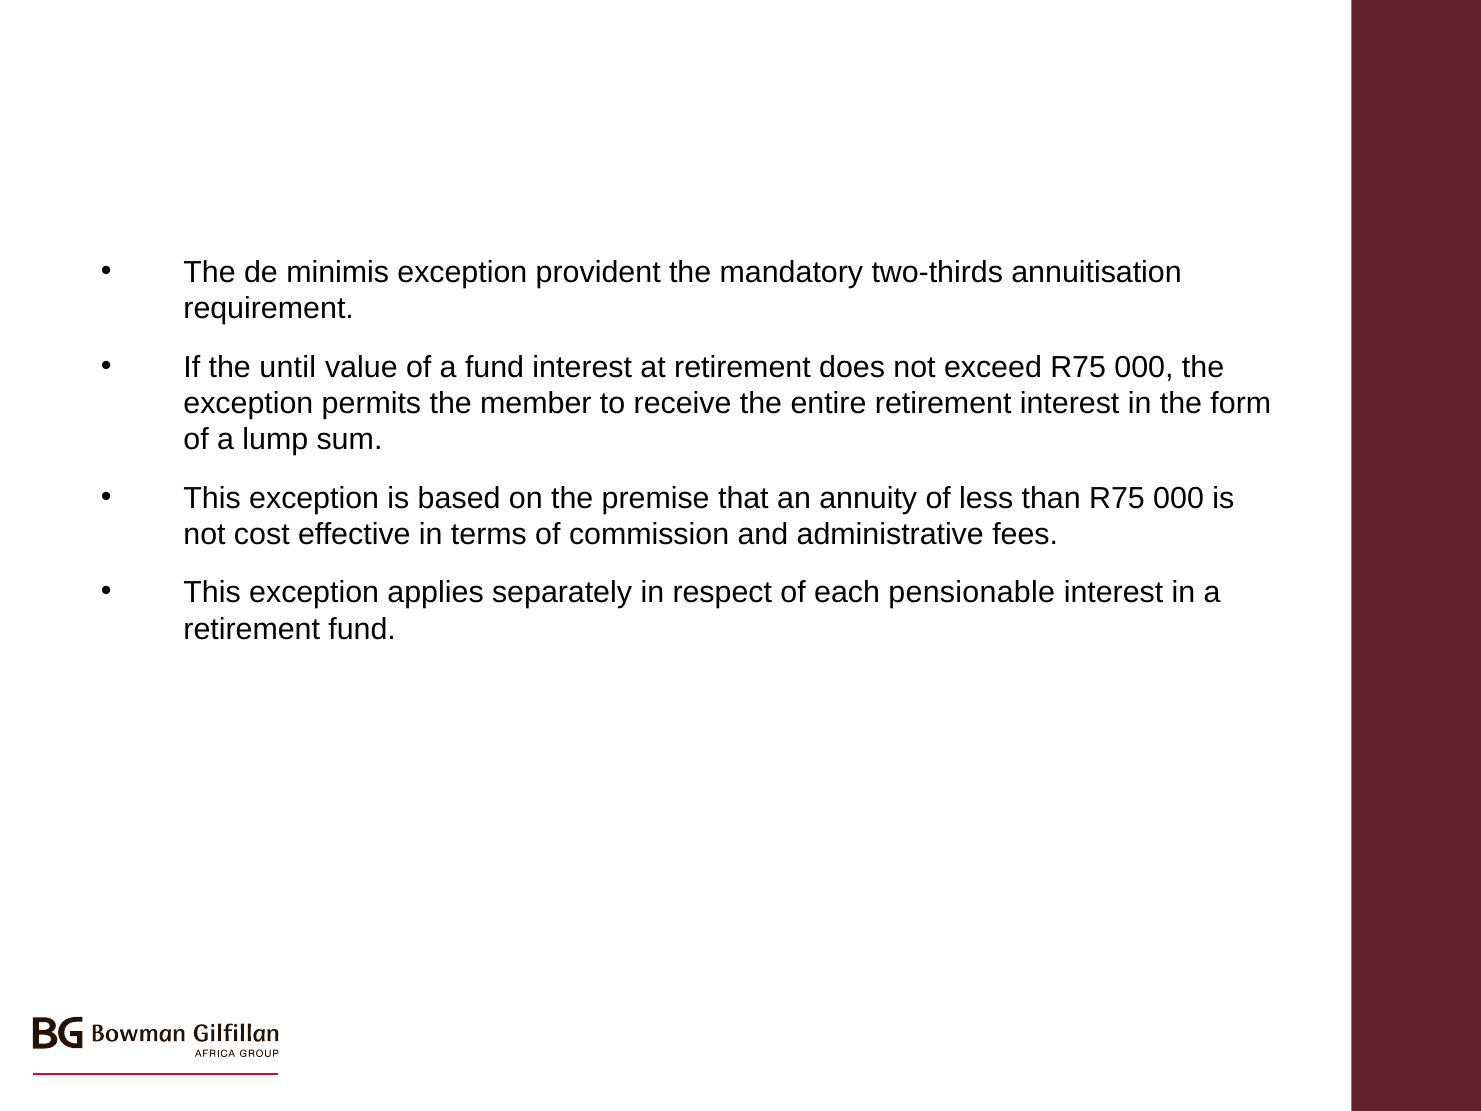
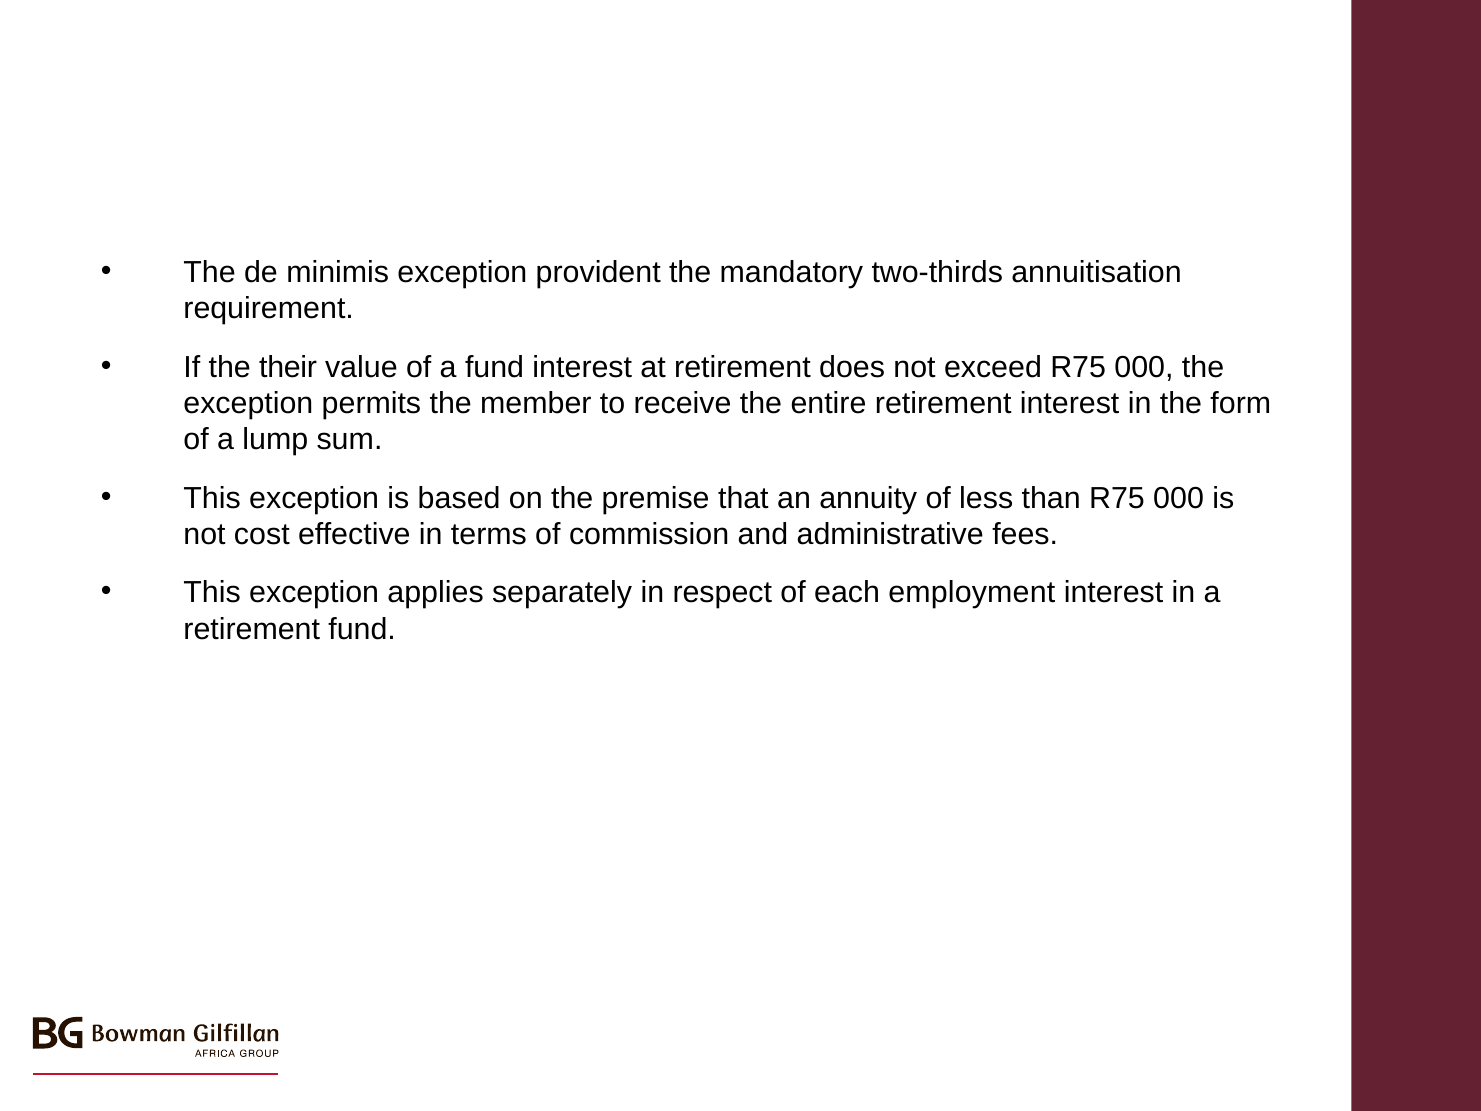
until: until -> their
pensionable: pensionable -> employment
